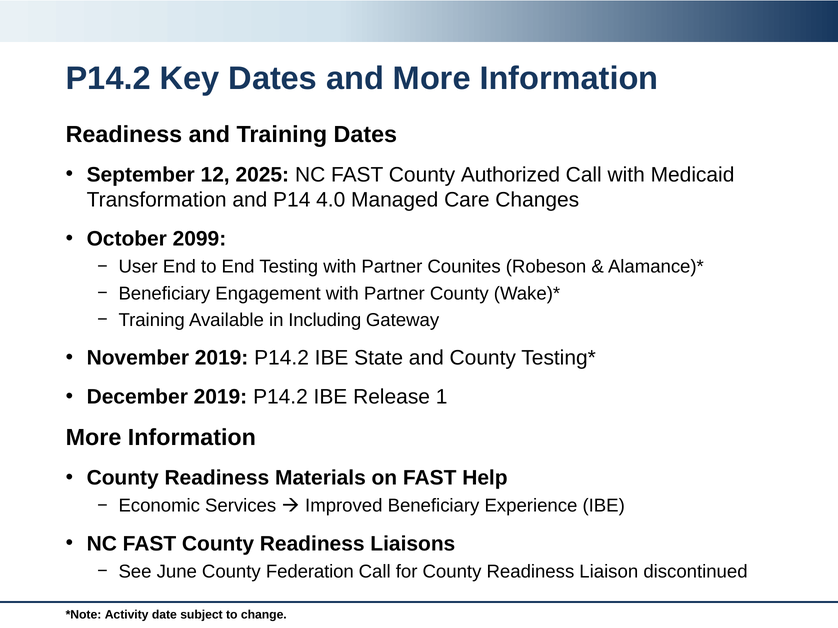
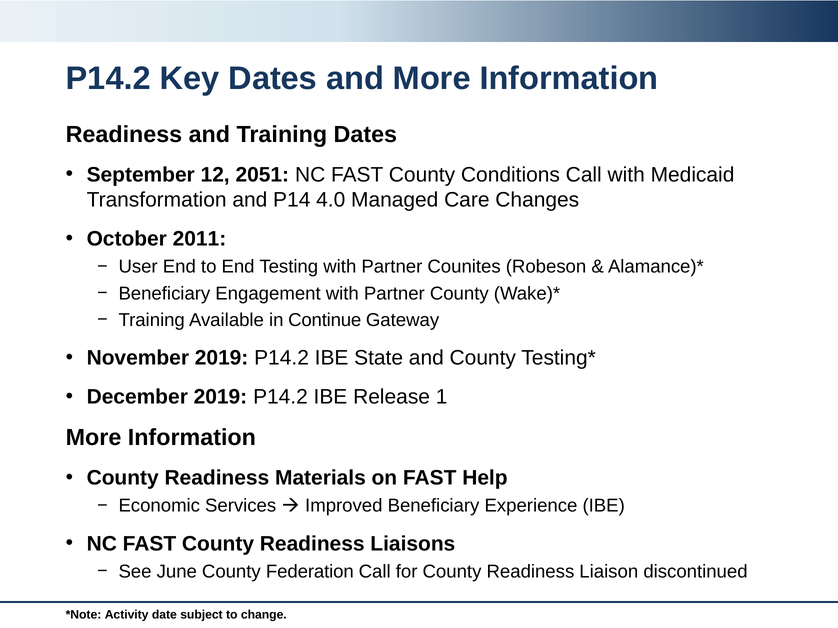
2025: 2025 -> 2051
Authorized: Authorized -> Conditions
2099: 2099 -> 2011
Including: Including -> Continue
